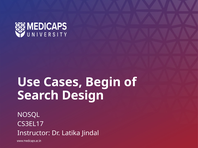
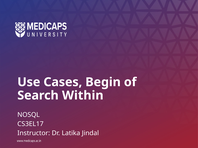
Design: Design -> Within
